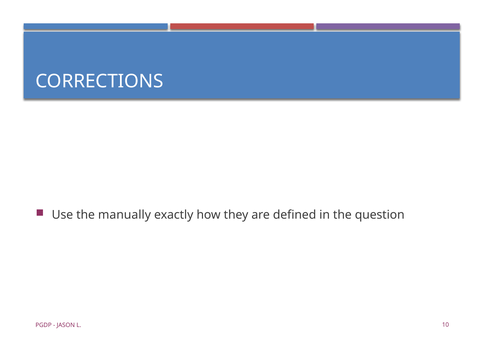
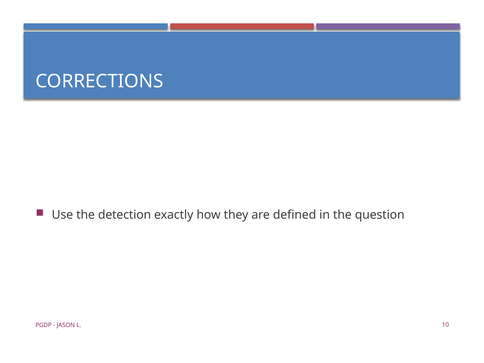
manually: manually -> detection
